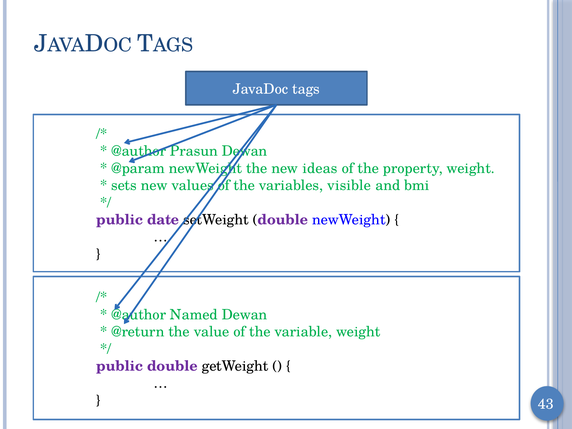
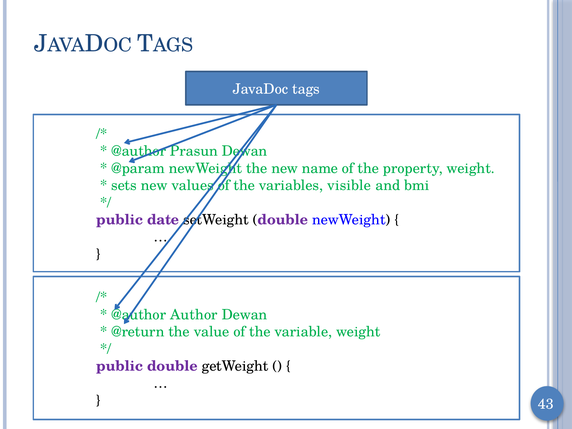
ideas: ideas -> name
Named: Named -> Author
